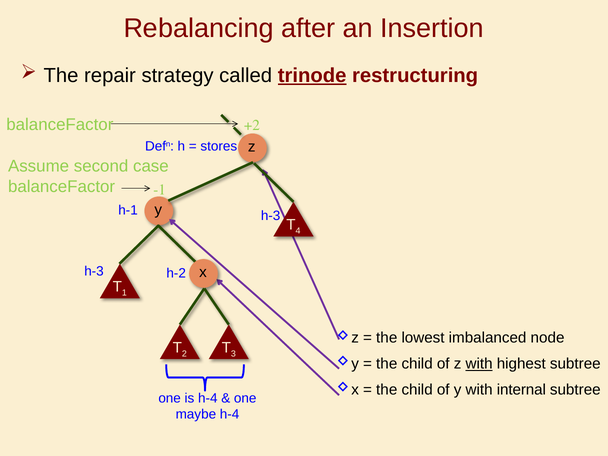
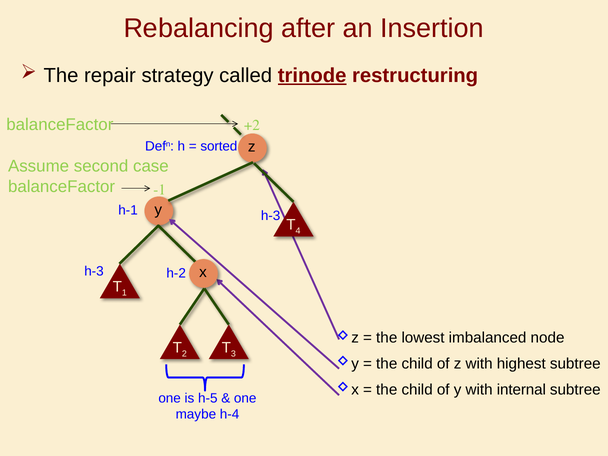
stores: stores -> sorted
with at (479, 364) underline: present -> none
is h-4: h-4 -> h-5
